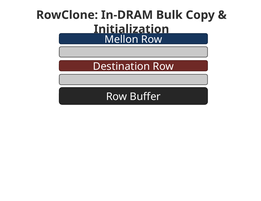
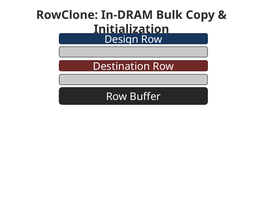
Mellon: Mellon -> Design
